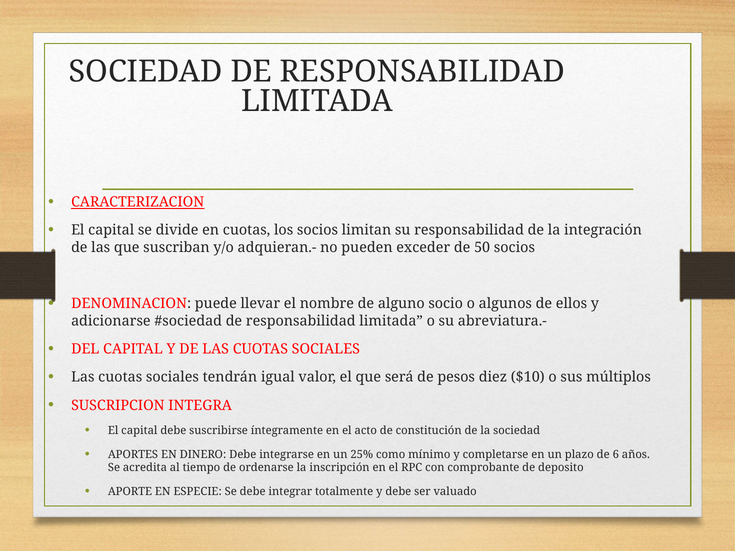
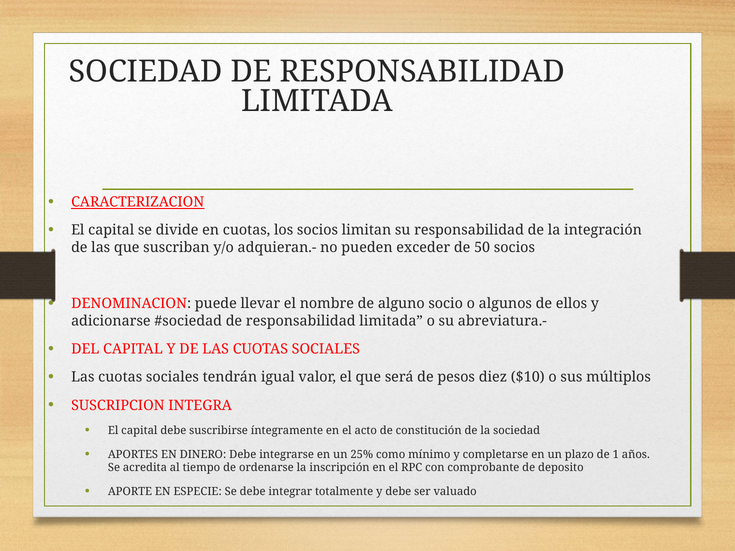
6: 6 -> 1
